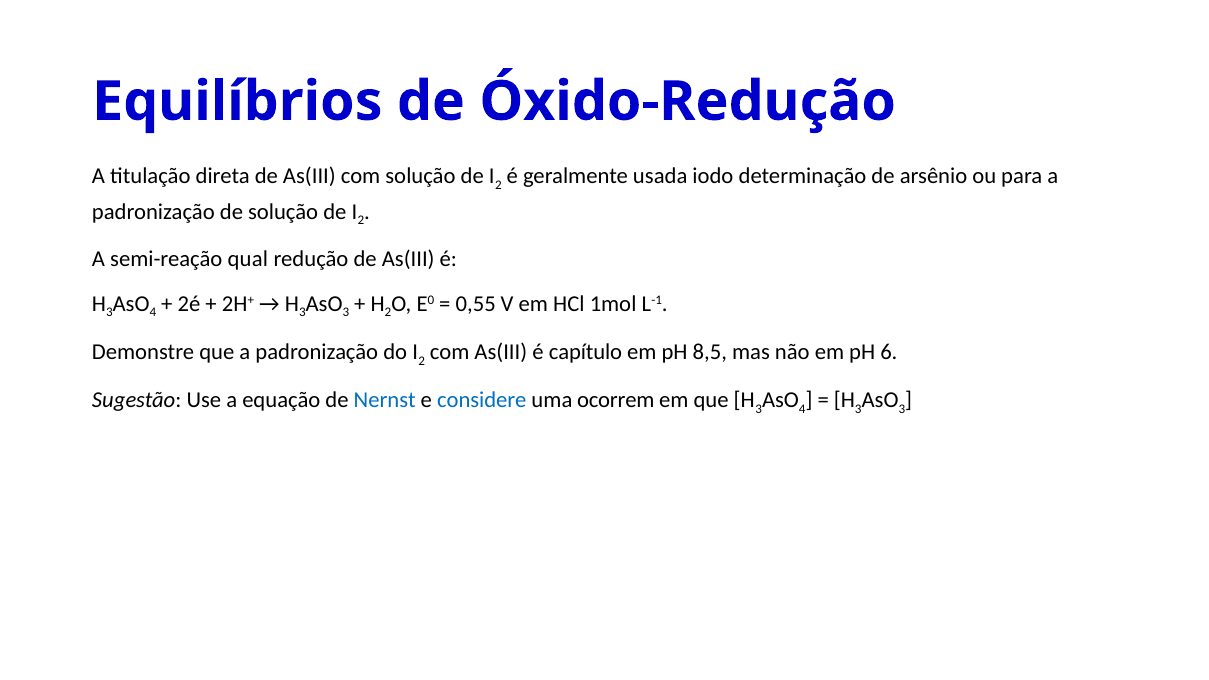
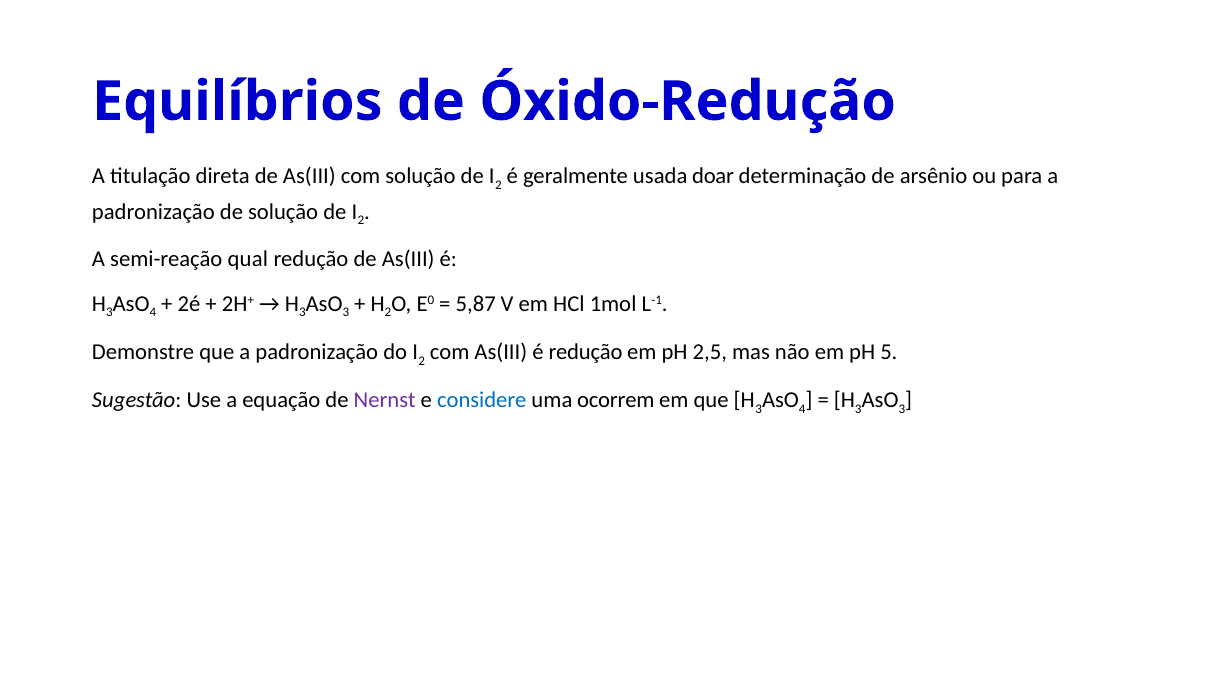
iodo: iodo -> doar
0,55: 0,55 -> 5,87
é capítulo: capítulo -> redução
8,5: 8,5 -> 2,5
6: 6 -> 5
Nernst colour: blue -> purple
